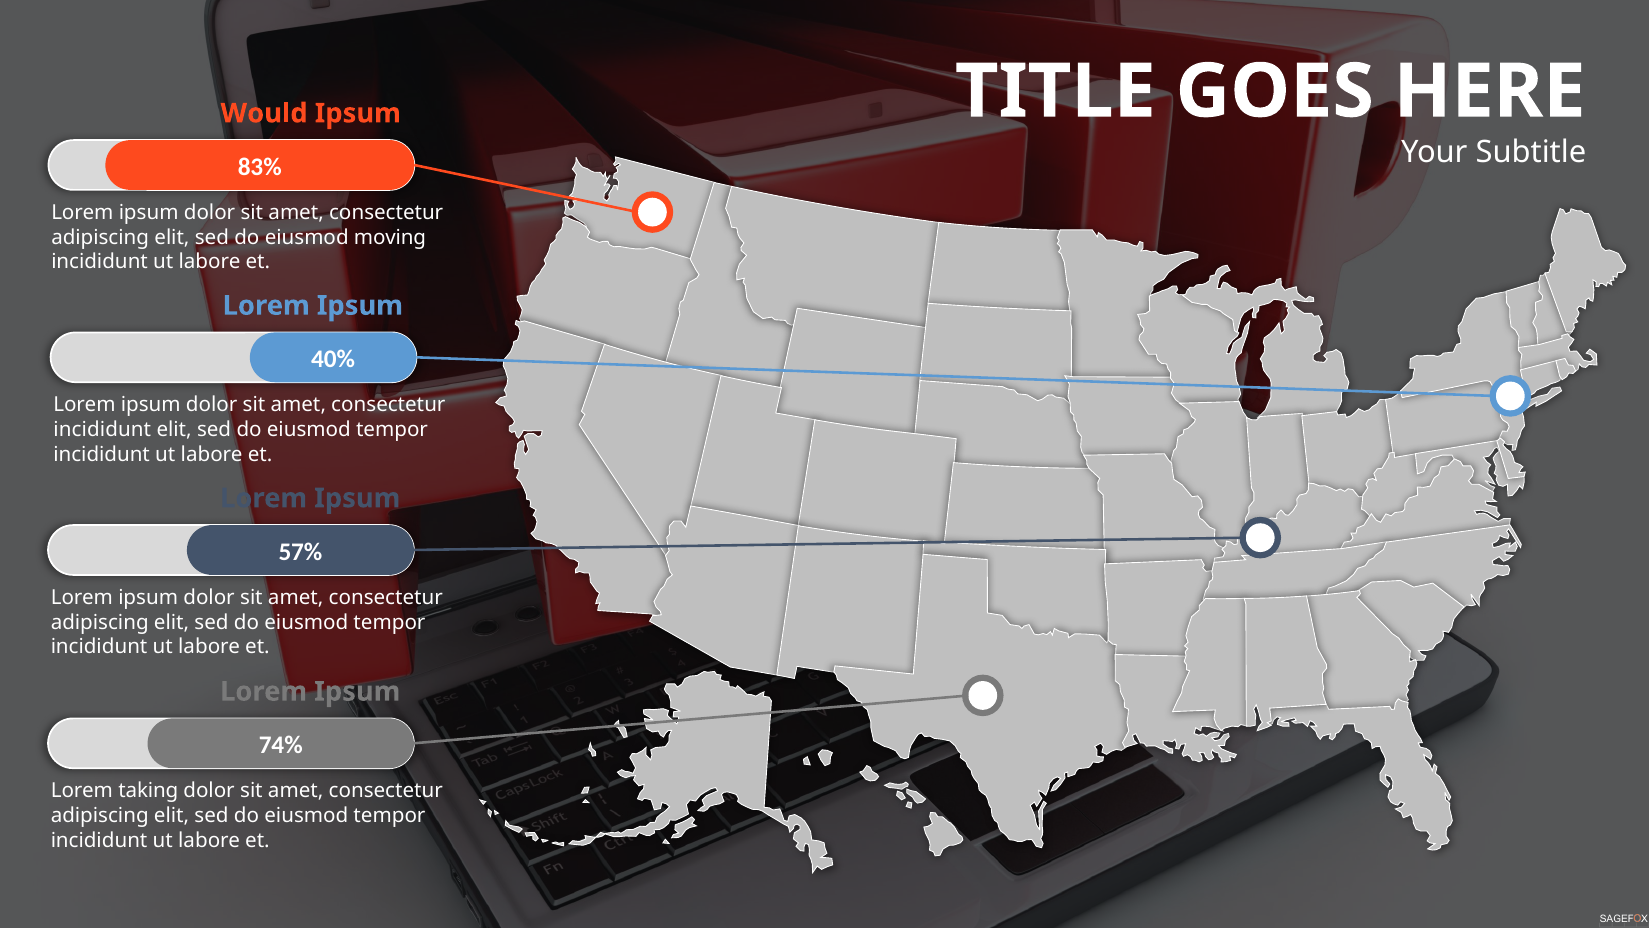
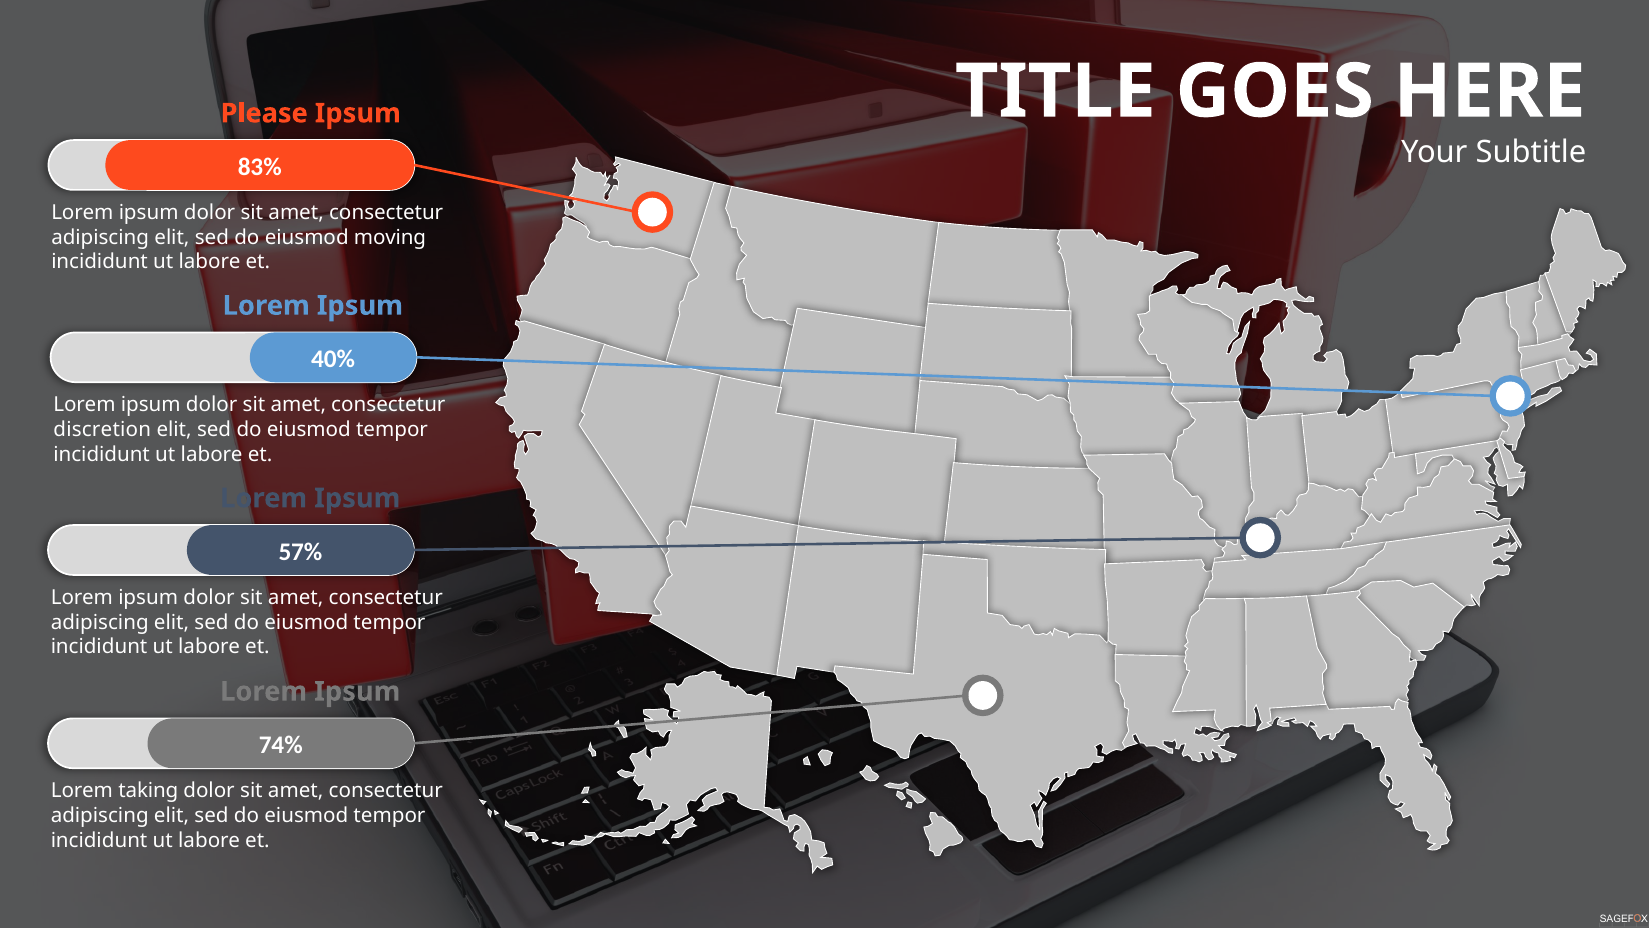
Would: Would -> Please
incididunt at (102, 429): incididunt -> discretion
